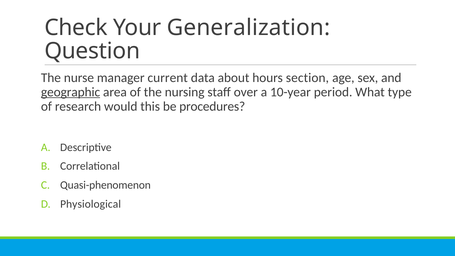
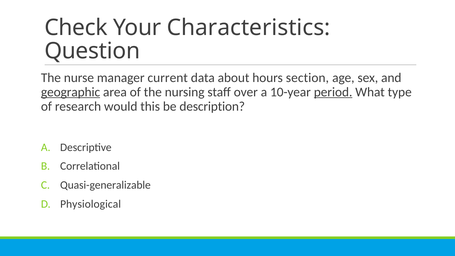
Generalization: Generalization -> Characteristics
period underline: none -> present
procedures: procedures -> description
Quasi-phenomenon: Quasi-phenomenon -> Quasi-generalizable
